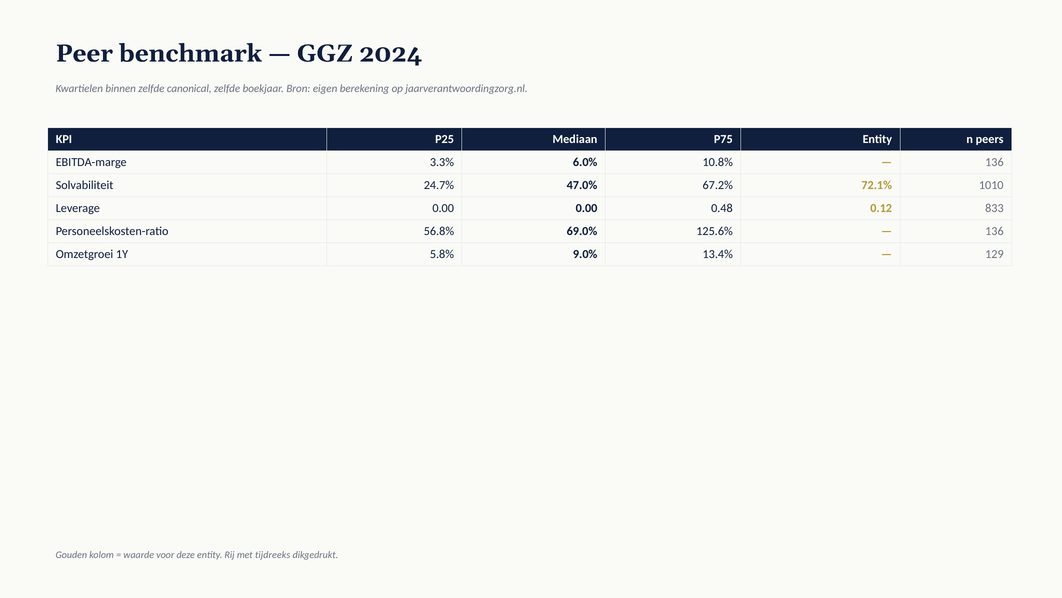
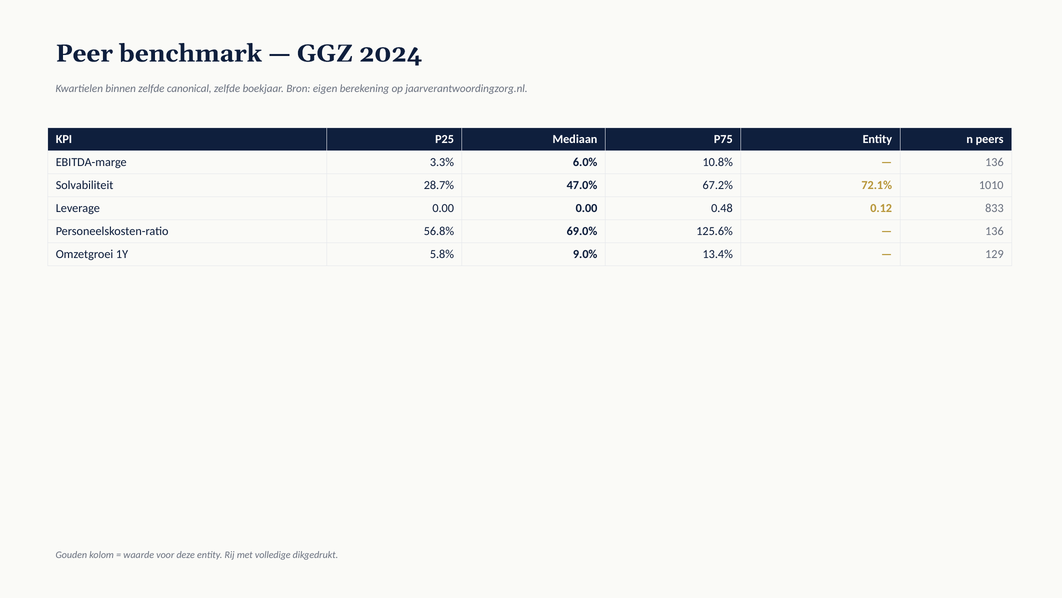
24.7%: 24.7% -> 28.7%
tijdreeks: tijdreeks -> volledige
